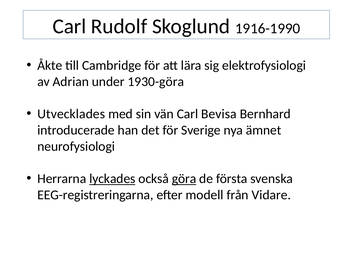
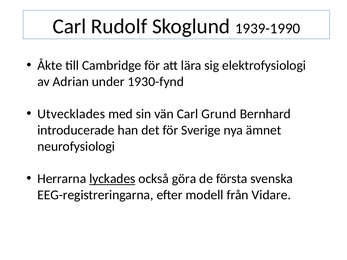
1916-1990: 1916-1990 -> 1939-1990
1930-göra: 1930-göra -> 1930-fynd
Bevisa: Bevisa -> Grund
göra underline: present -> none
